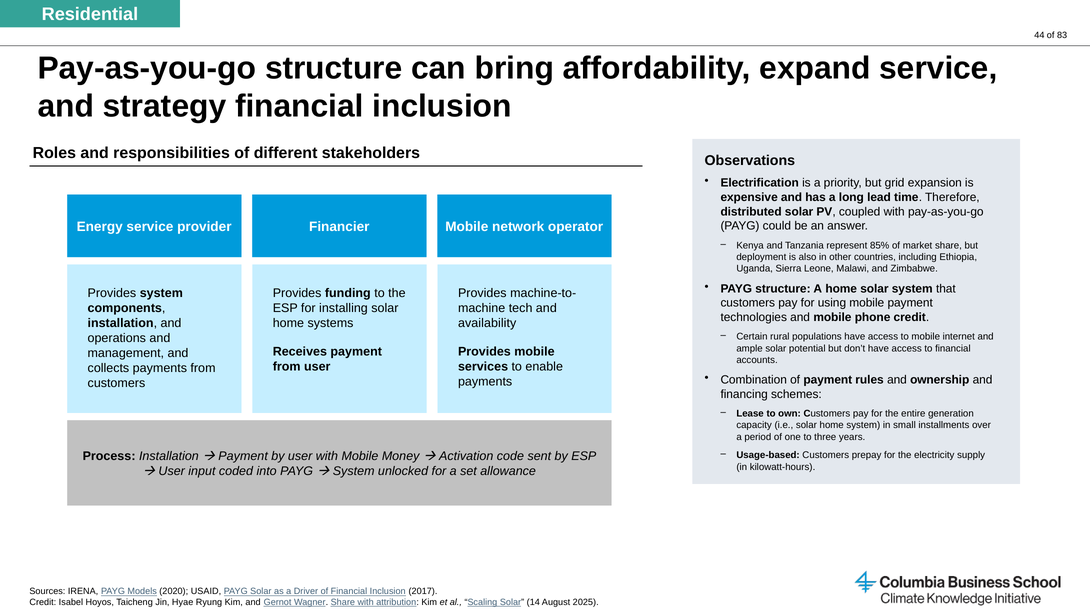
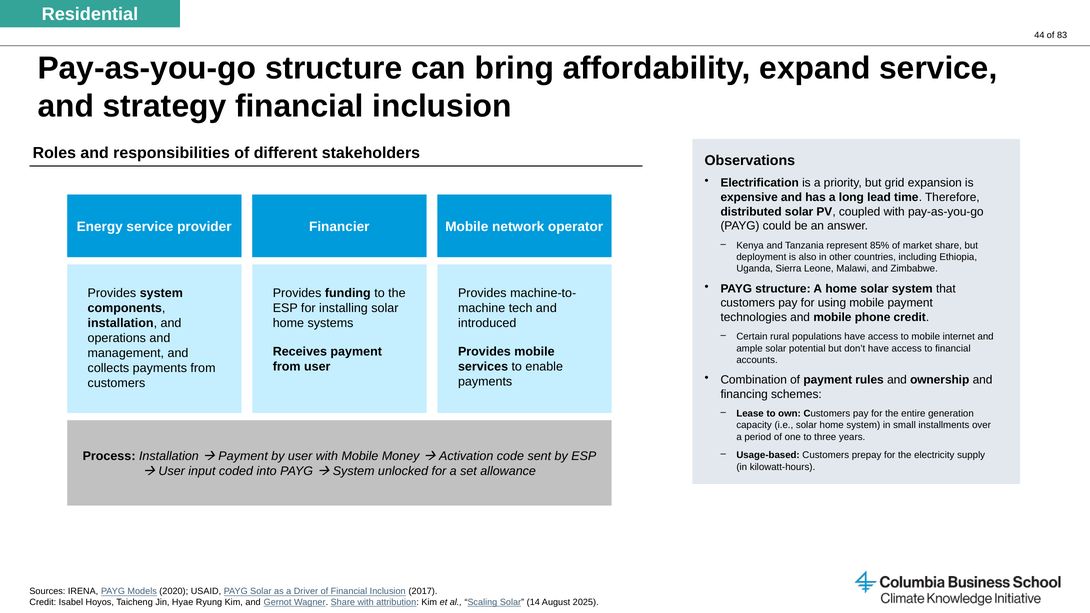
availability: availability -> introduced
